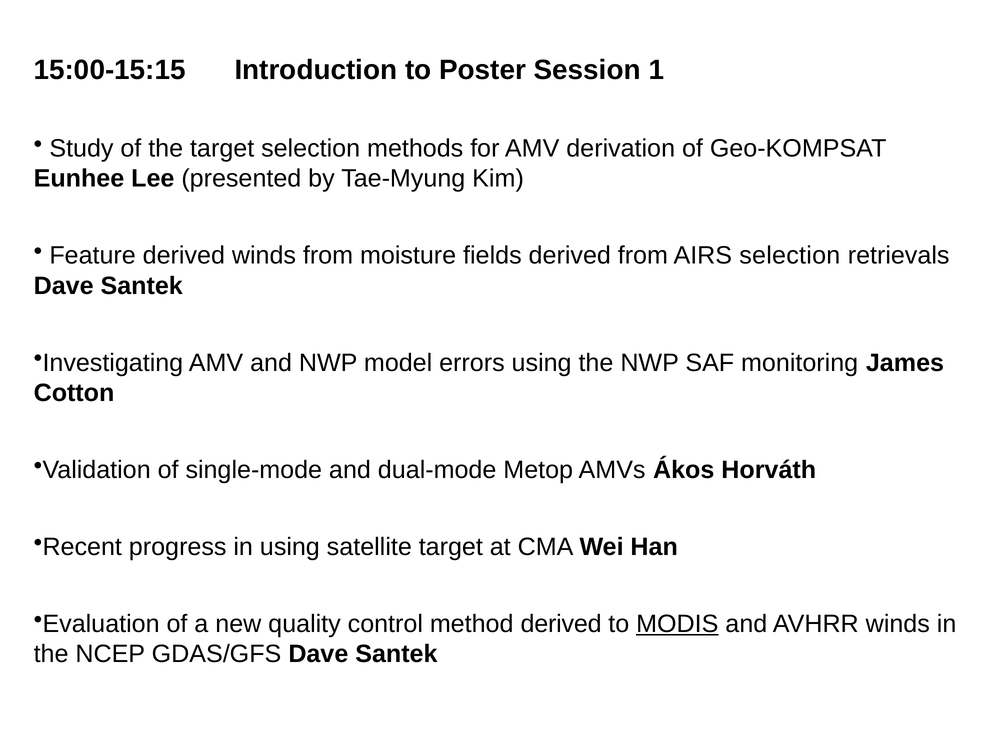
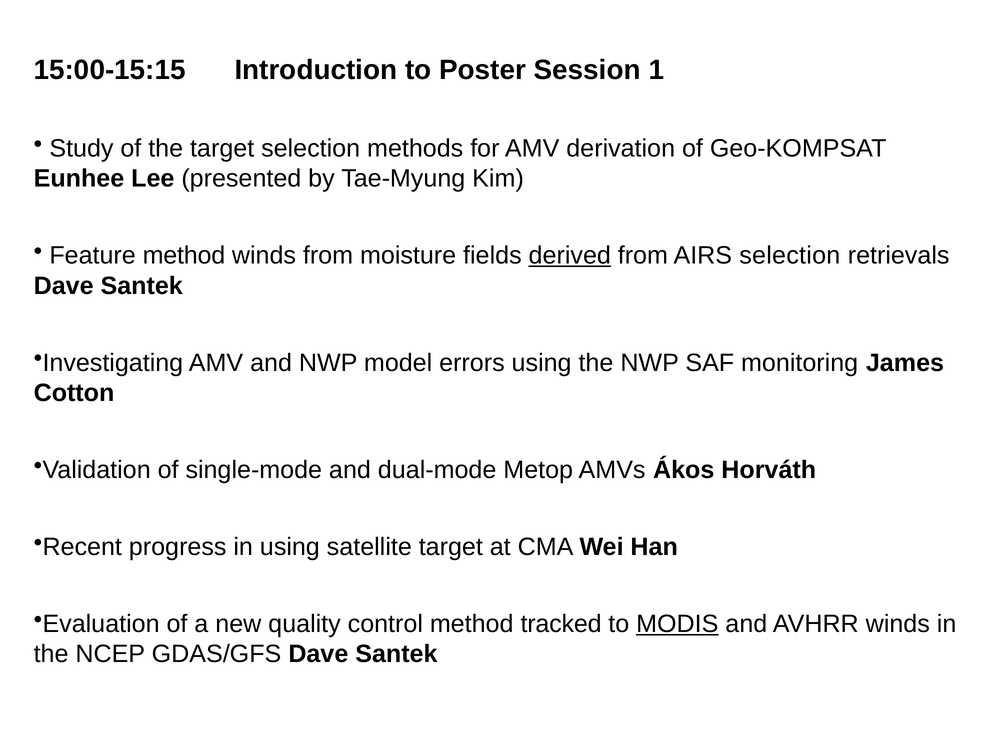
Feature derived: derived -> method
derived at (570, 256) underline: none -> present
method derived: derived -> tracked
